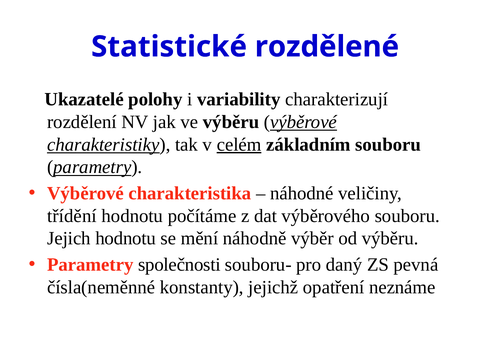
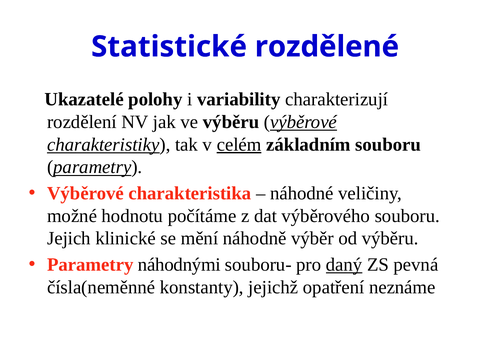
třídění: třídění -> možné
Jejich hodnotu: hodnotu -> klinické
společnosti: společnosti -> náhodnými
daný underline: none -> present
